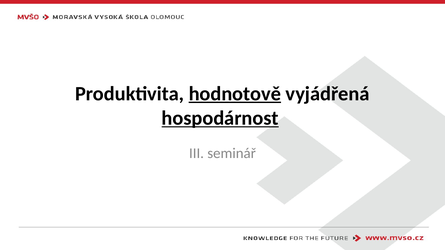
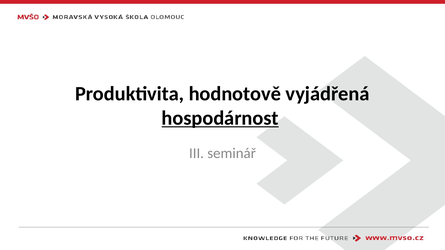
hodnotově underline: present -> none
